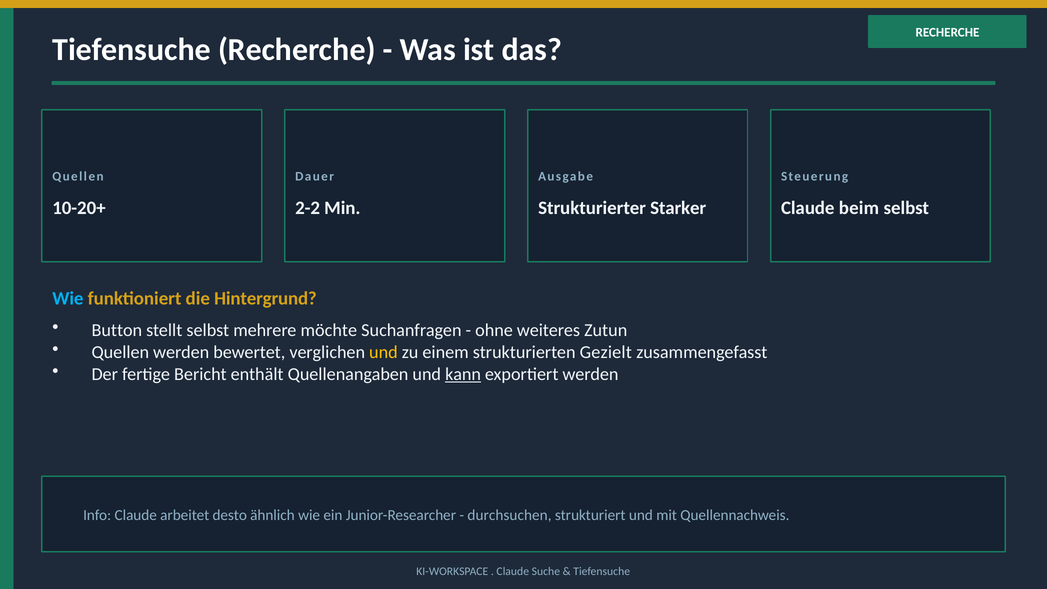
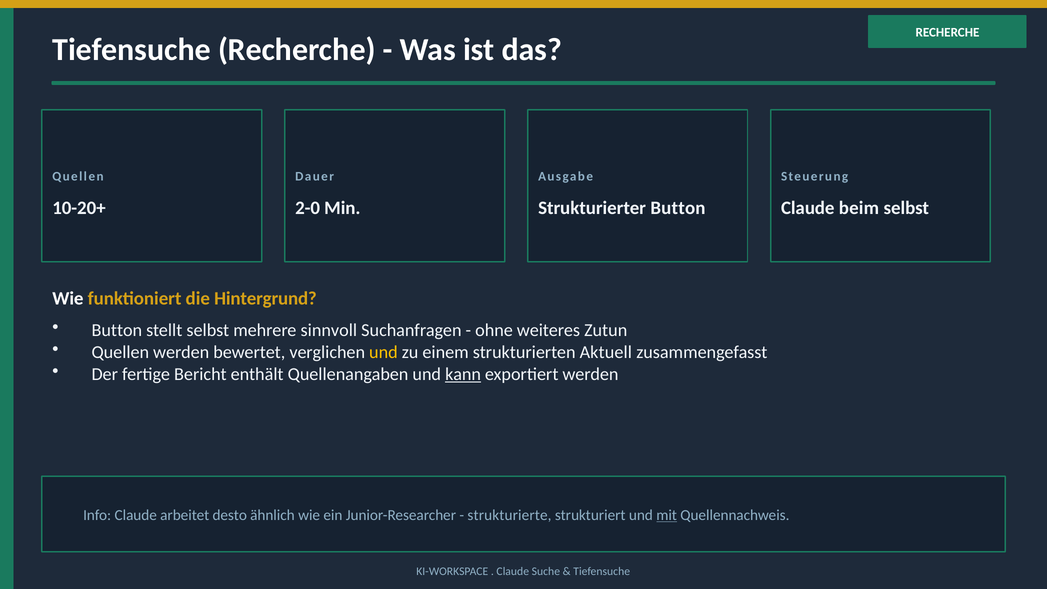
2-2: 2-2 -> 2-0
Strukturierter Starker: Starker -> Button
Wie at (68, 299) colour: light blue -> white
möchte: möchte -> sinnvoll
Gezielt: Gezielt -> Aktuell
durchsuchen: durchsuchen -> strukturierte
mit underline: none -> present
